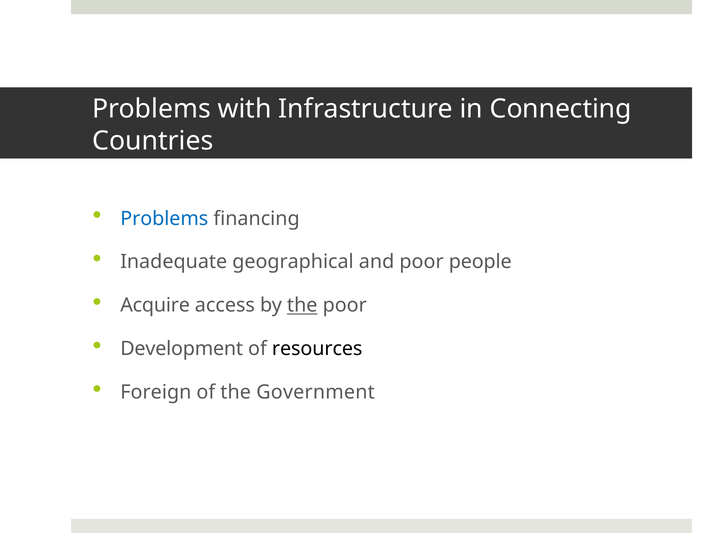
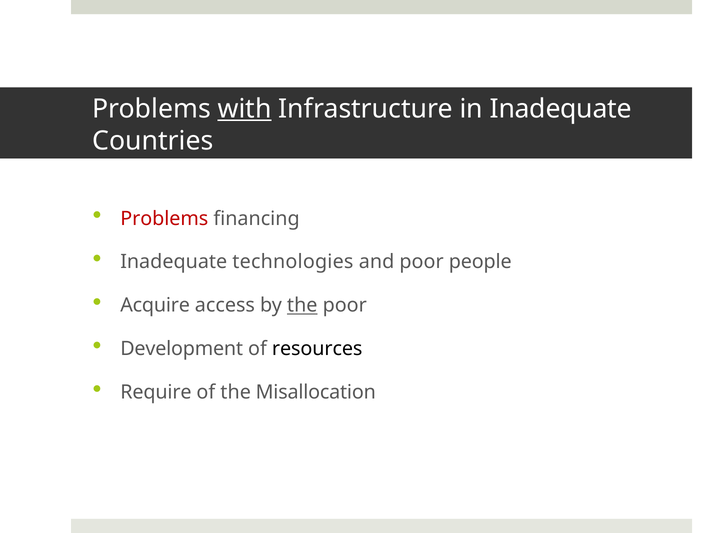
with underline: none -> present
in Connecting: Connecting -> Inadequate
Problems at (164, 218) colour: blue -> red
geographical: geographical -> technologies
Foreign: Foreign -> Require
Government: Government -> Misallocation
